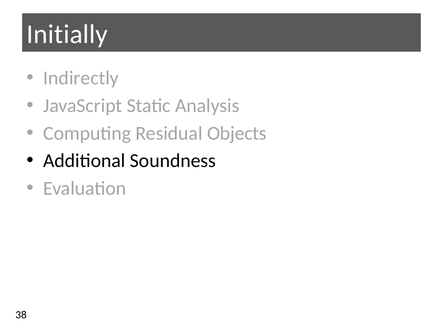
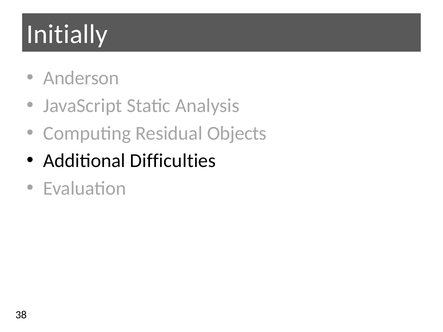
Indirectly: Indirectly -> Anderson
Soundness: Soundness -> Difficulties
